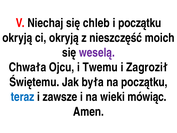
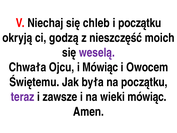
ci okryją: okryją -> godzą
i Twemu: Twemu -> Mówiąc
Zagroził: Zagroził -> Owocem
teraz colour: blue -> purple
